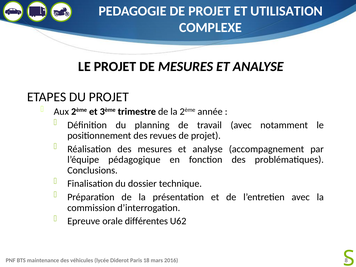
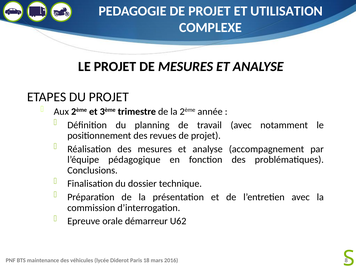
différentes: différentes -> démarreur
